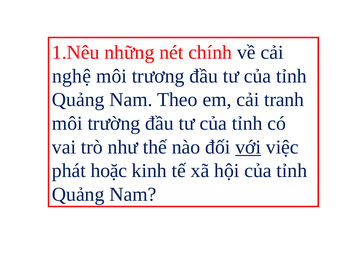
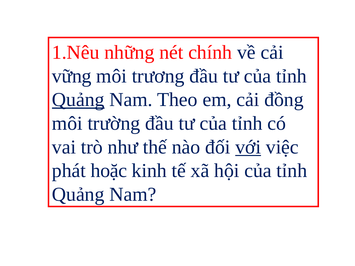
nghệ: nghệ -> vững
Quảng at (78, 100) underline: none -> present
tranh: tranh -> đồng
